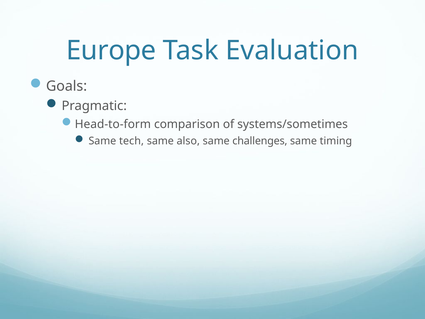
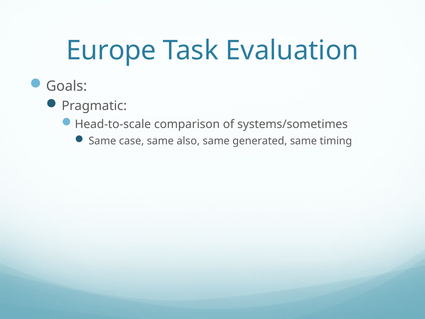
Head-to-form: Head-to-form -> Head-to-scale
tech: tech -> case
challenges: challenges -> generated
